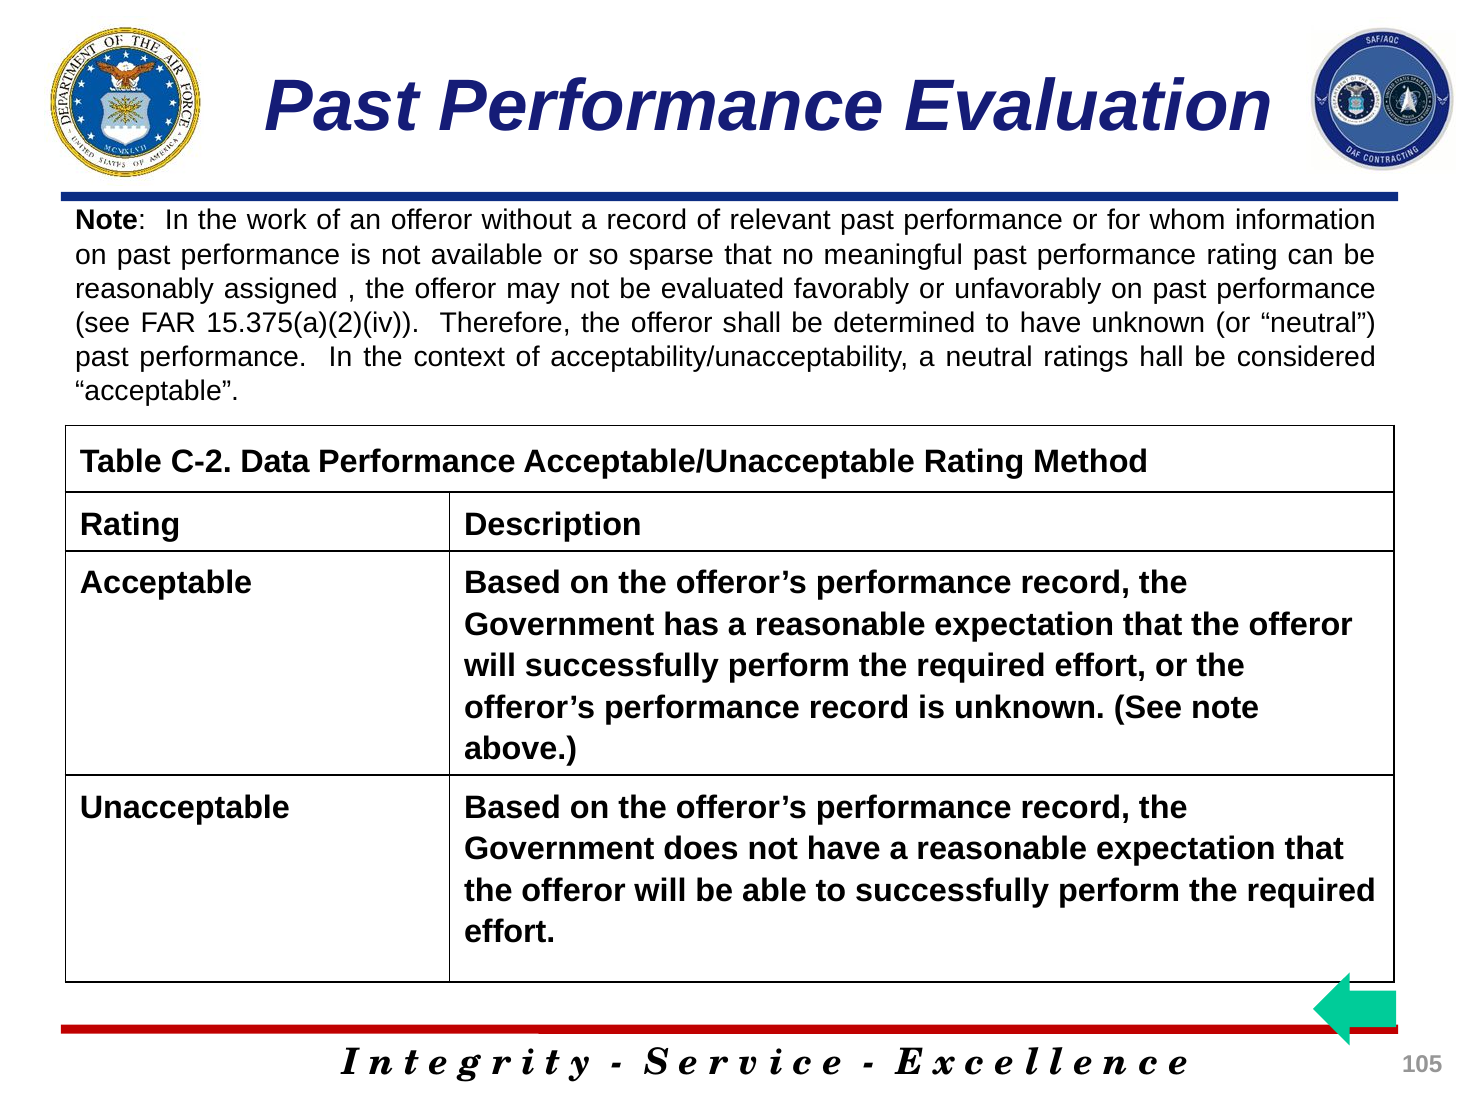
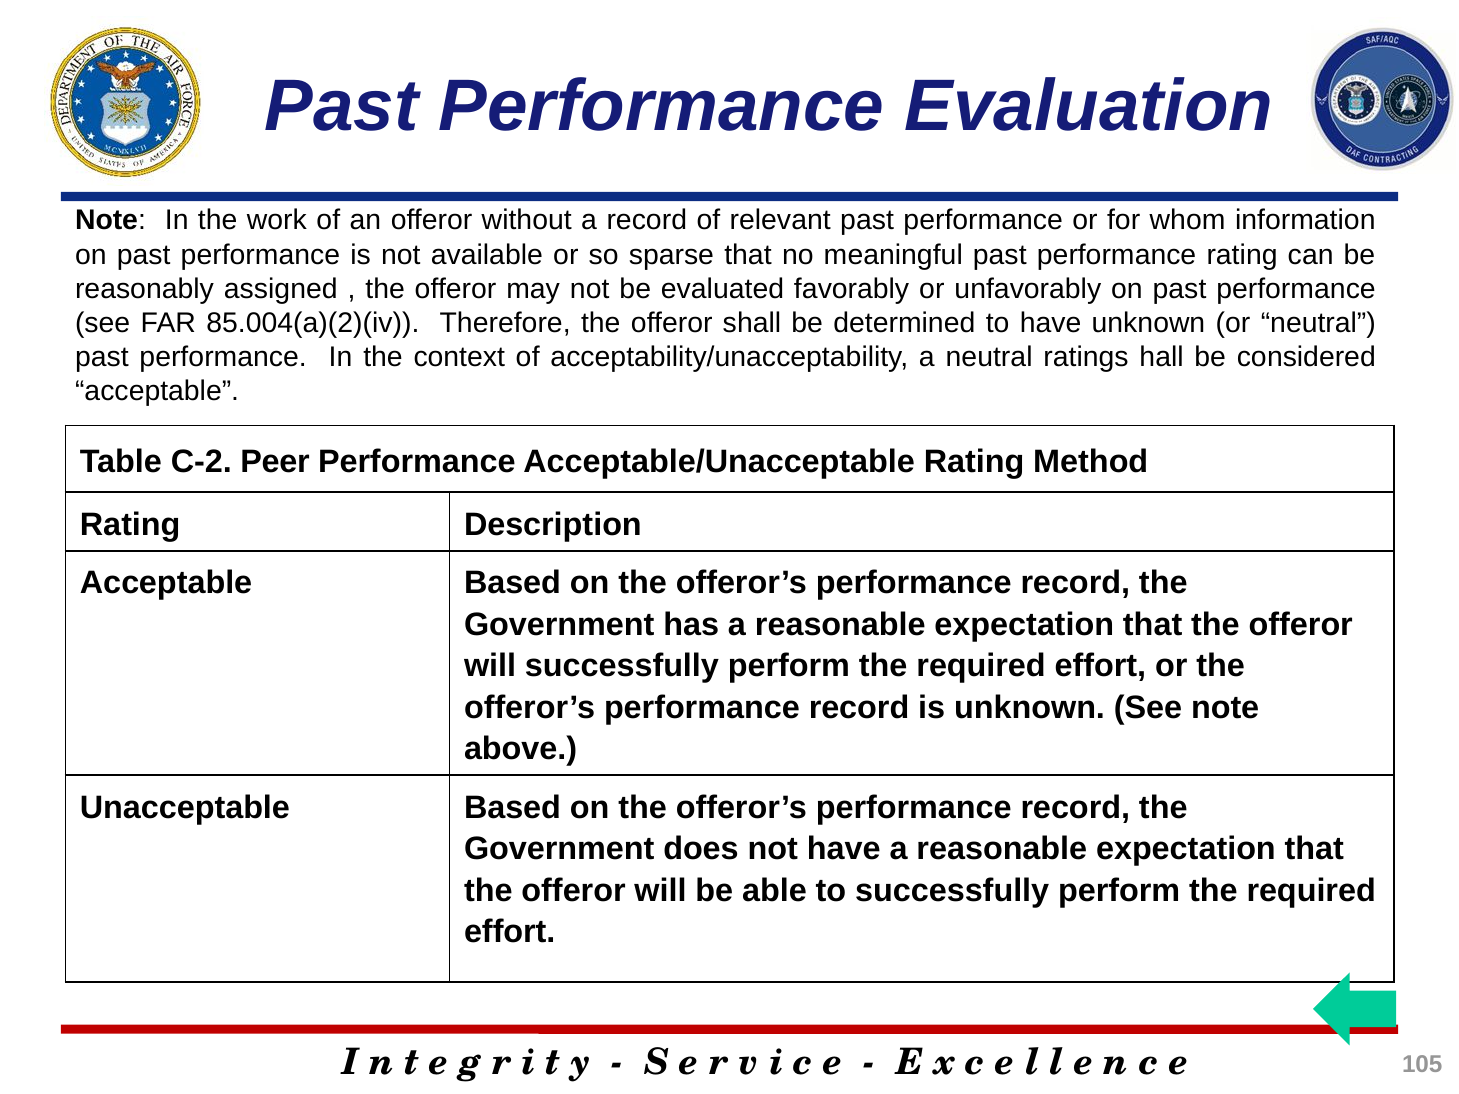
15.375(a)(2)(iv: 15.375(a)(2)(iv -> 85.004(a)(2)(iv
Data: Data -> Peer
